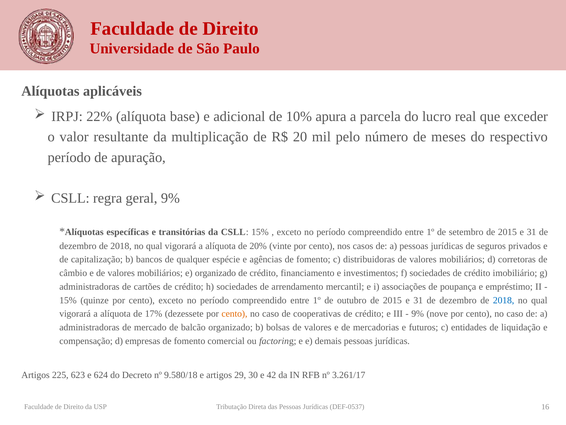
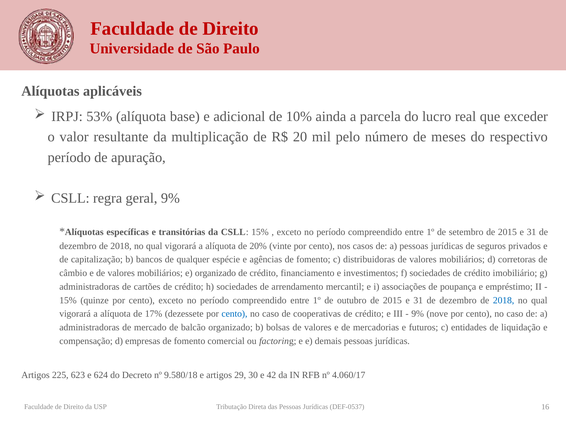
22%: 22% -> 53%
apura: apura -> ainda
cento at (234, 314) colour: orange -> blue
3.261/17: 3.261/17 -> 4.060/17
